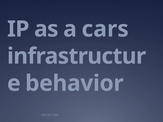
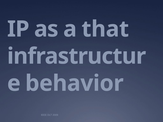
cars: cars -> that
